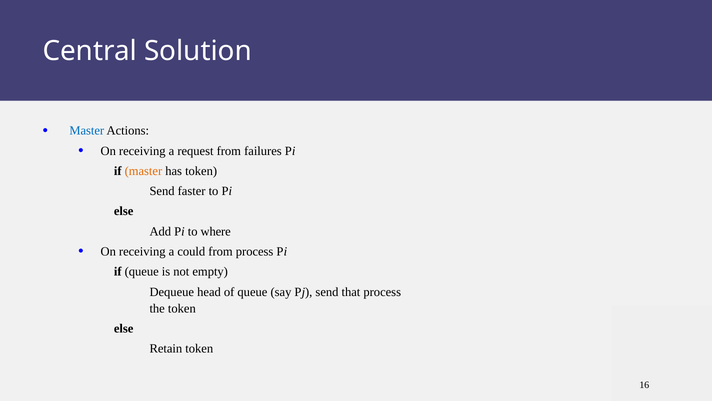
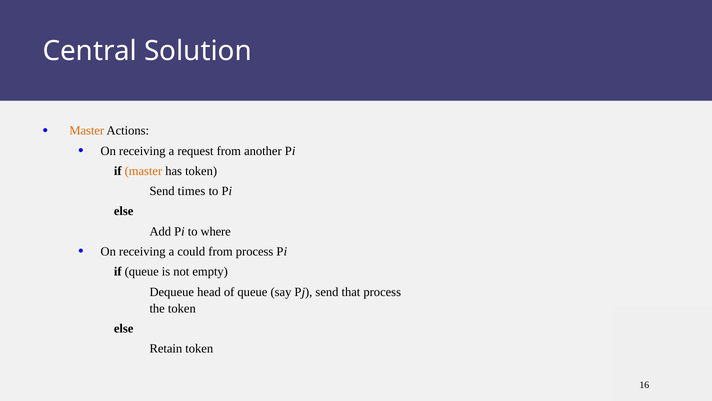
Master at (87, 131) colour: blue -> orange
failures: failures -> another
faster: faster -> times
